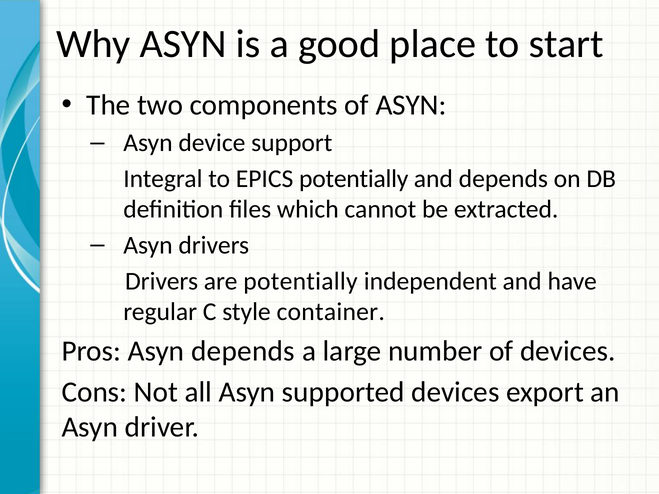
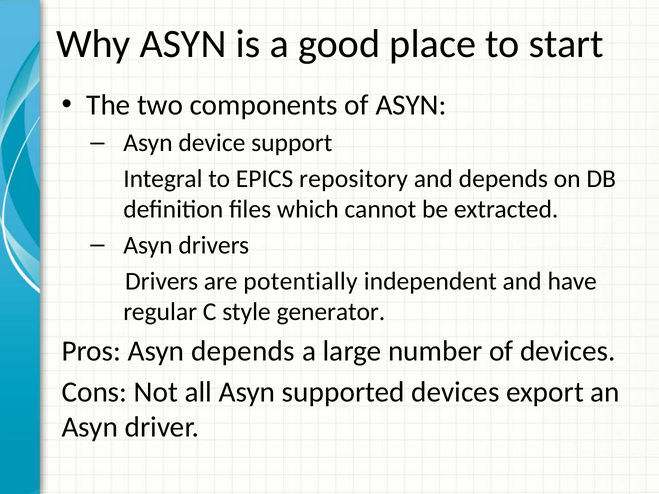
EPICS potentially: potentially -> repository
container: container -> generator
